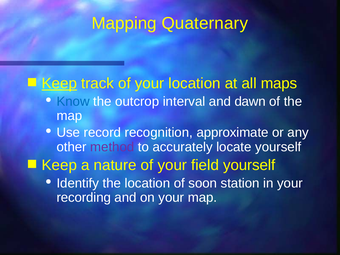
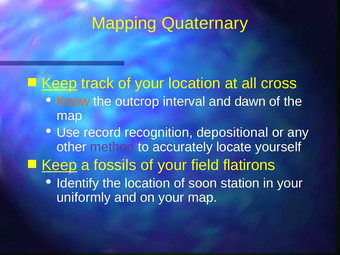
maps: maps -> cross
Know colour: blue -> orange
approximate: approximate -> depositional
Keep at (59, 165) underline: none -> present
nature: nature -> fossils
field yourself: yourself -> flatirons
recording: recording -> uniformly
